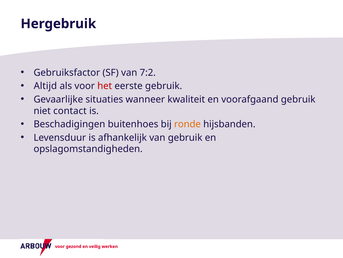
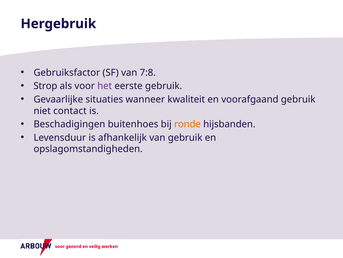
7:2: 7:2 -> 7:8
Altijd: Altijd -> Strop
het colour: red -> purple
